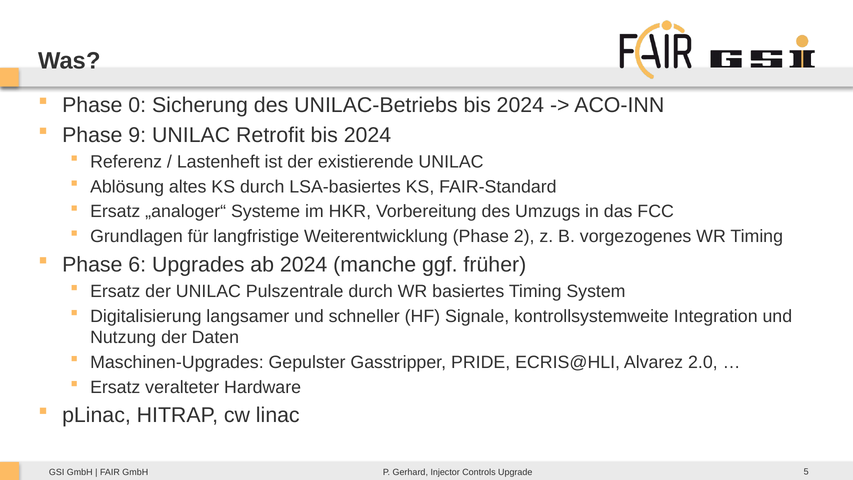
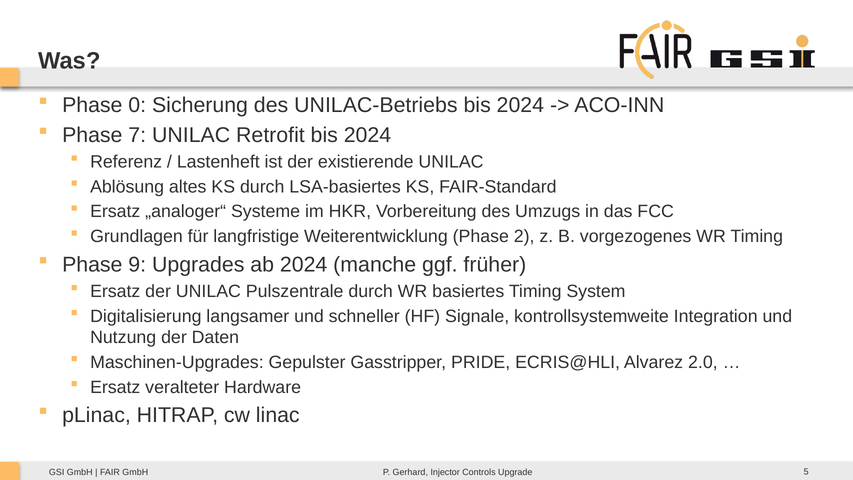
9: 9 -> 7
6: 6 -> 9
